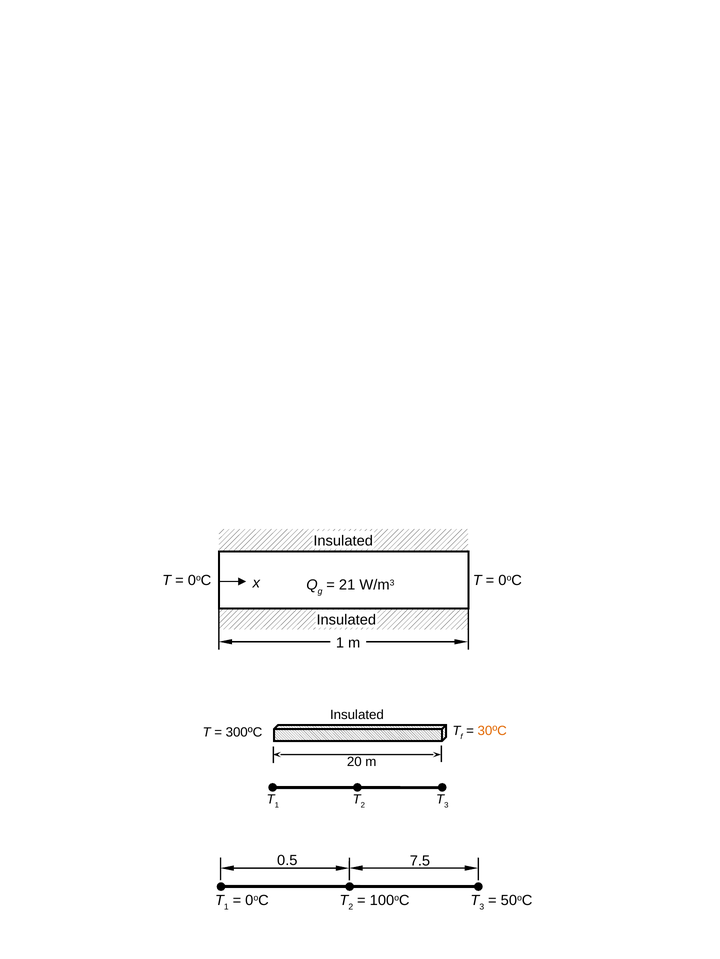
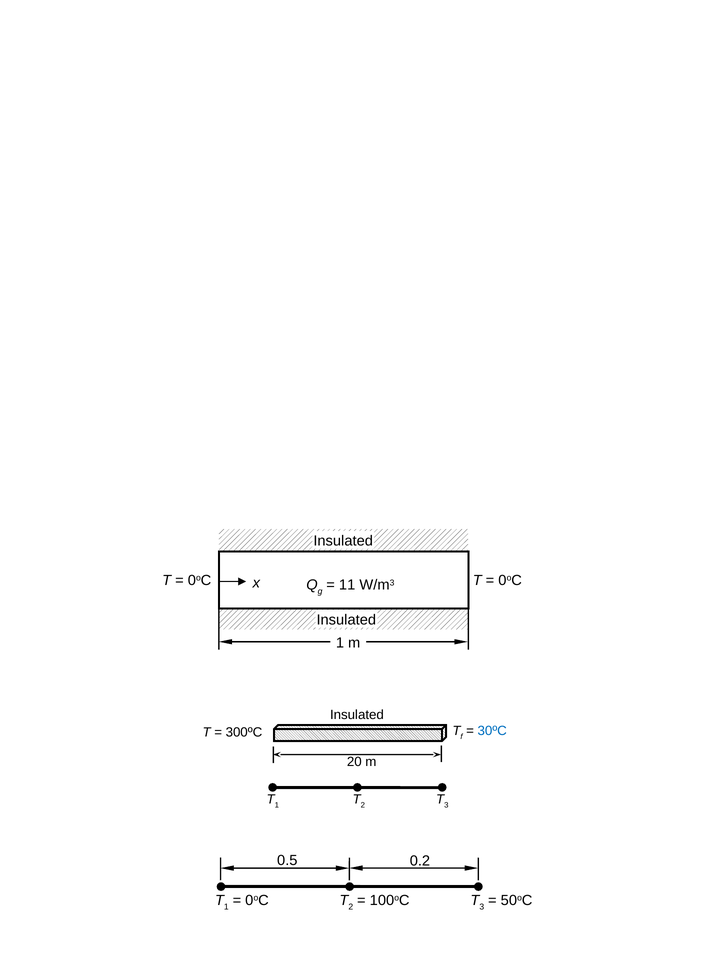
21: 21 -> 11
30ºC colour: orange -> blue
7.5: 7.5 -> 0.2
